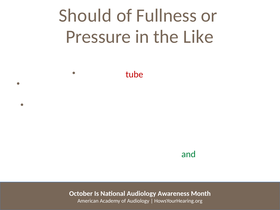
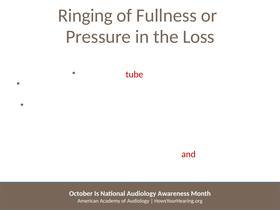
Should: Should -> Ringing
the Like: Like -> Loss
and at (189, 154) colour: green -> red
